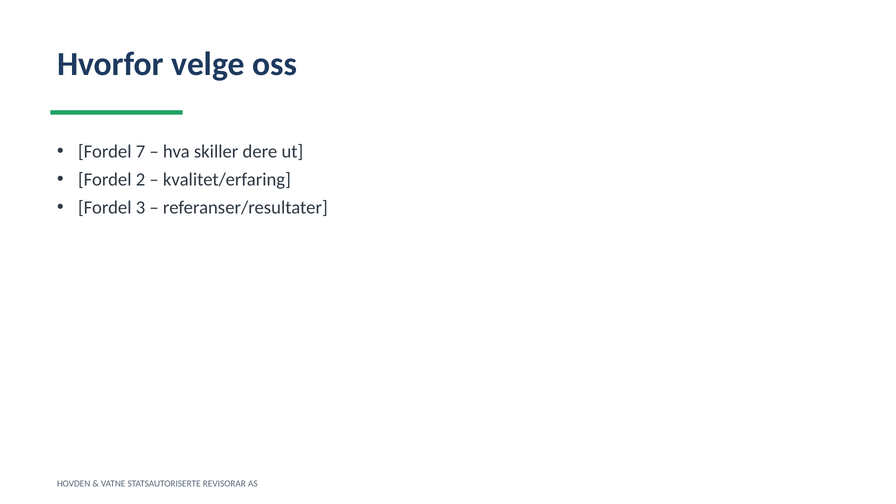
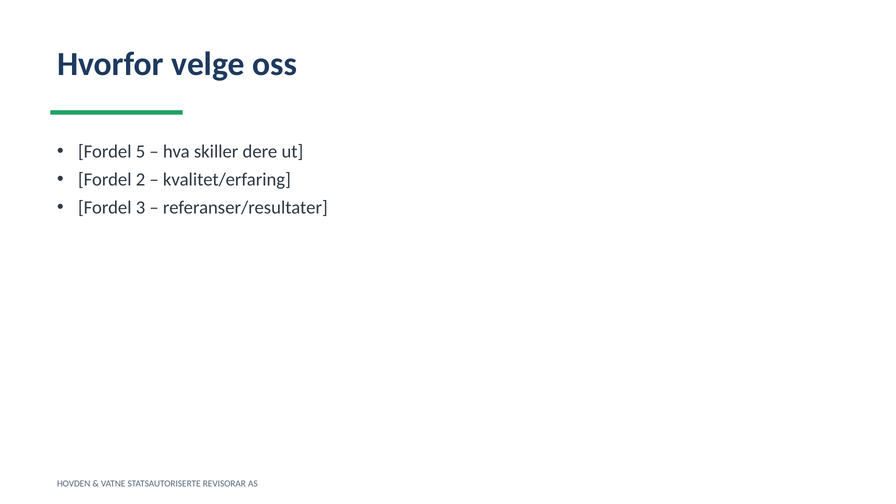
7: 7 -> 5
